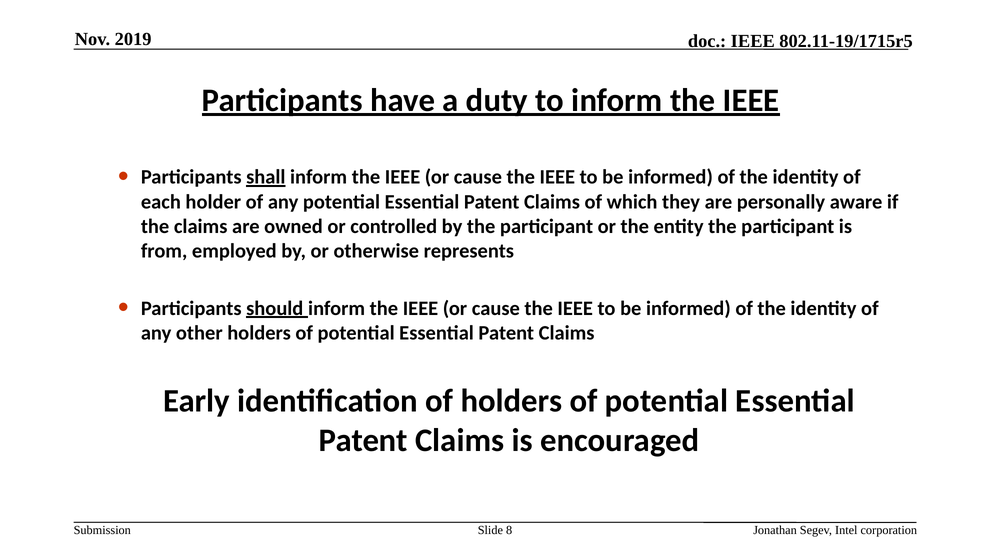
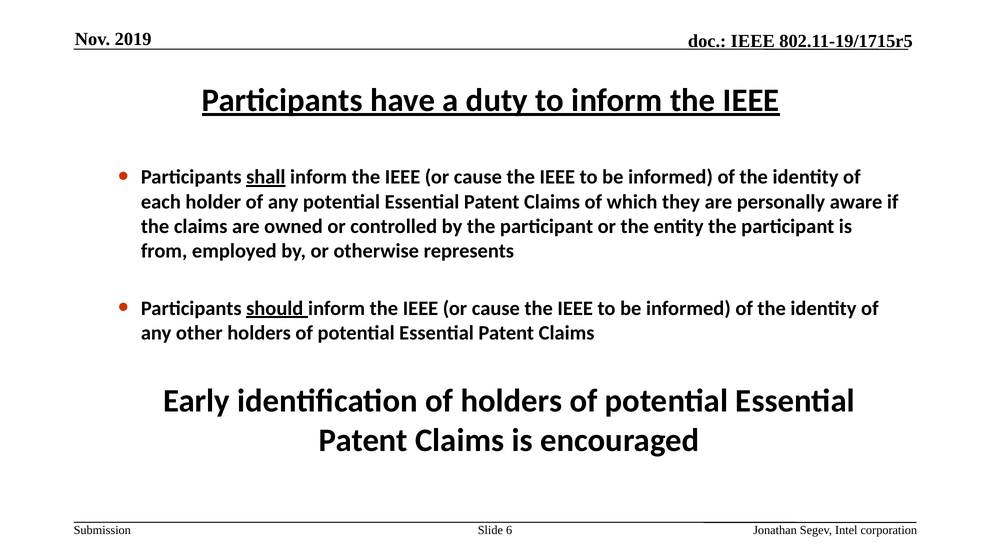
8: 8 -> 6
